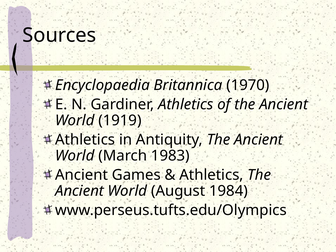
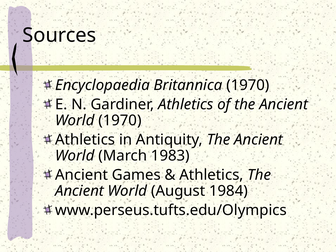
World 1919: 1919 -> 1970
